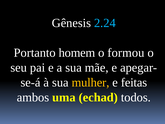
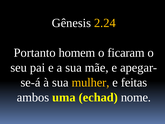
2.24 colour: light blue -> yellow
formou: formou -> ficaram
todos: todos -> nome
